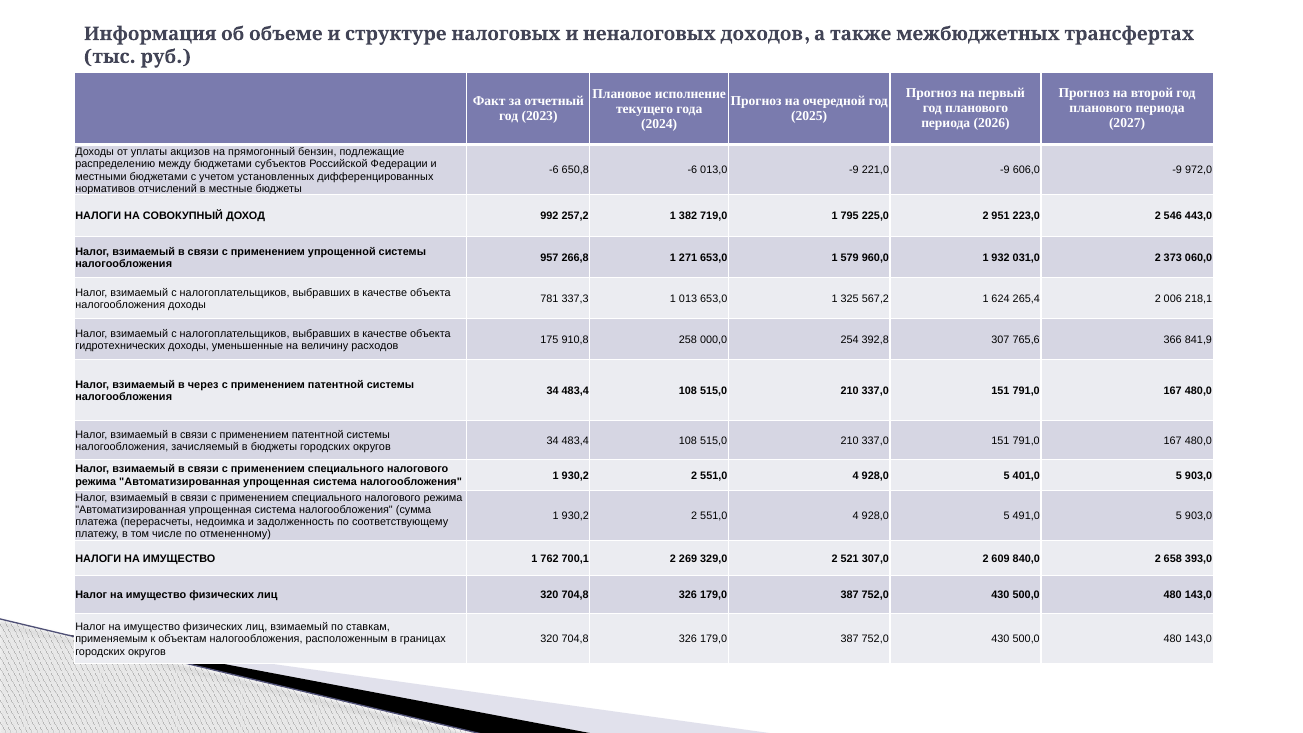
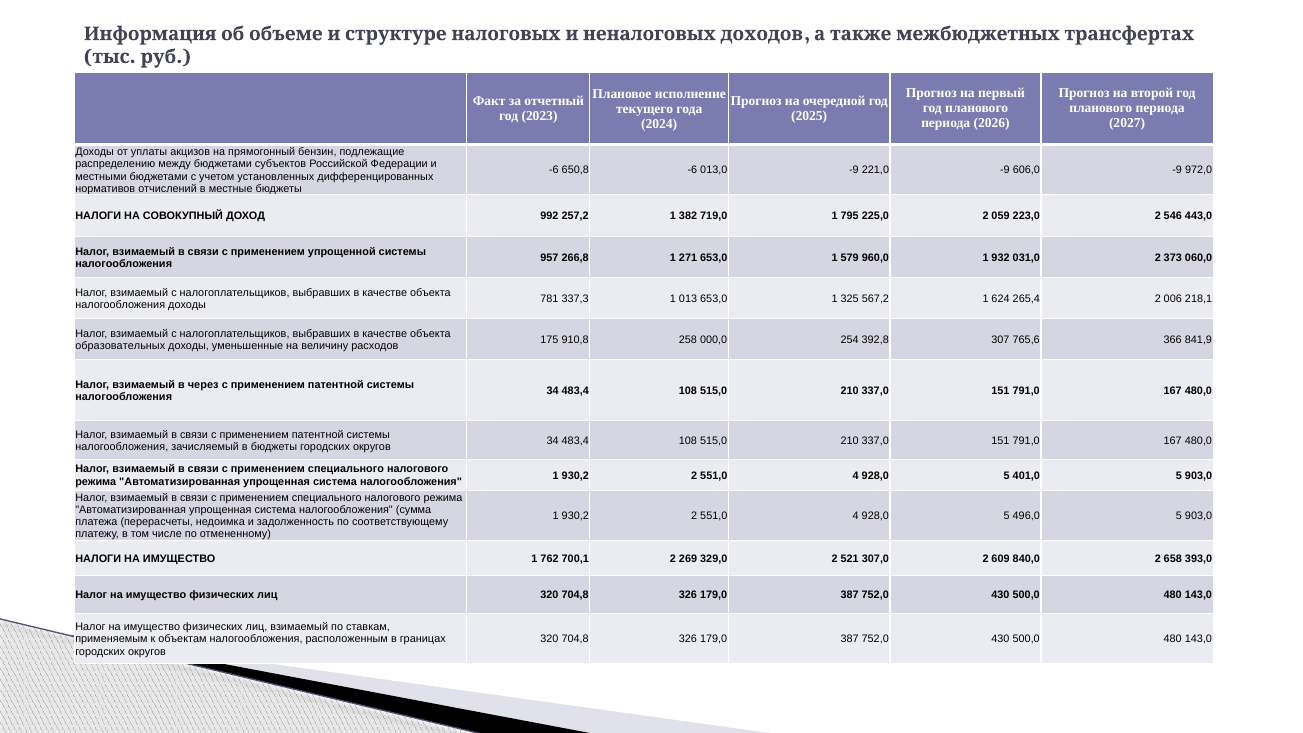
951: 951 -> 059
гидротехнических: гидротехнических -> образовательных
491,0: 491,0 -> 496,0
